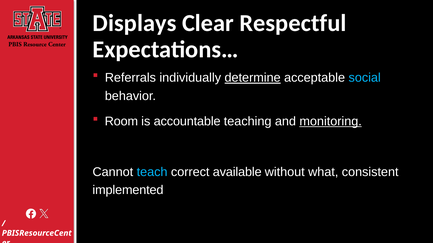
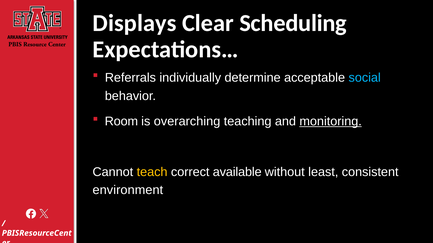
Respectful: Respectful -> Scheduling
determine underline: present -> none
accountable: accountable -> overarching
teach colour: light blue -> yellow
what: what -> least
implemented: implemented -> environment
